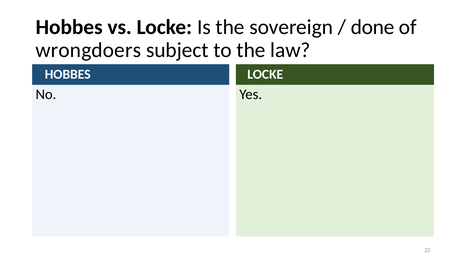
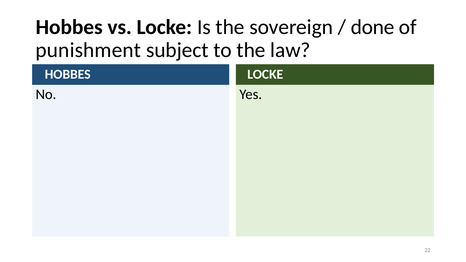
wrongdoers: wrongdoers -> punishment
